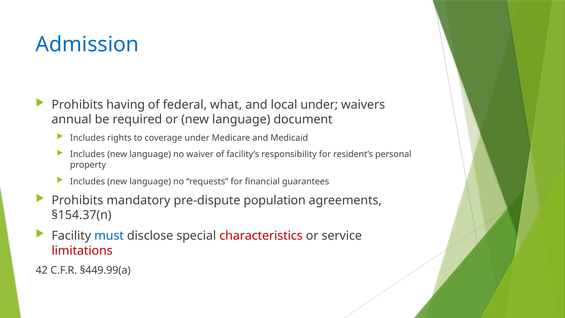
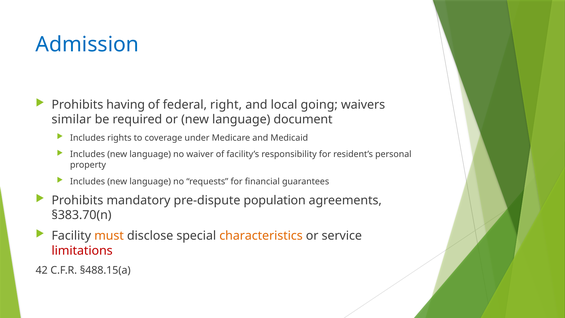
what: what -> right
local under: under -> going
annual: annual -> similar
§154.37(n: §154.37(n -> §383.70(n
must colour: blue -> orange
characteristics colour: red -> orange
§449.99(a: §449.99(a -> §488.15(a
